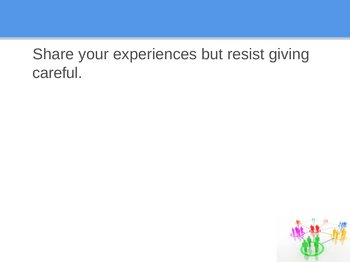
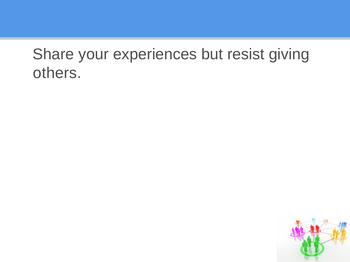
careful: careful -> others
